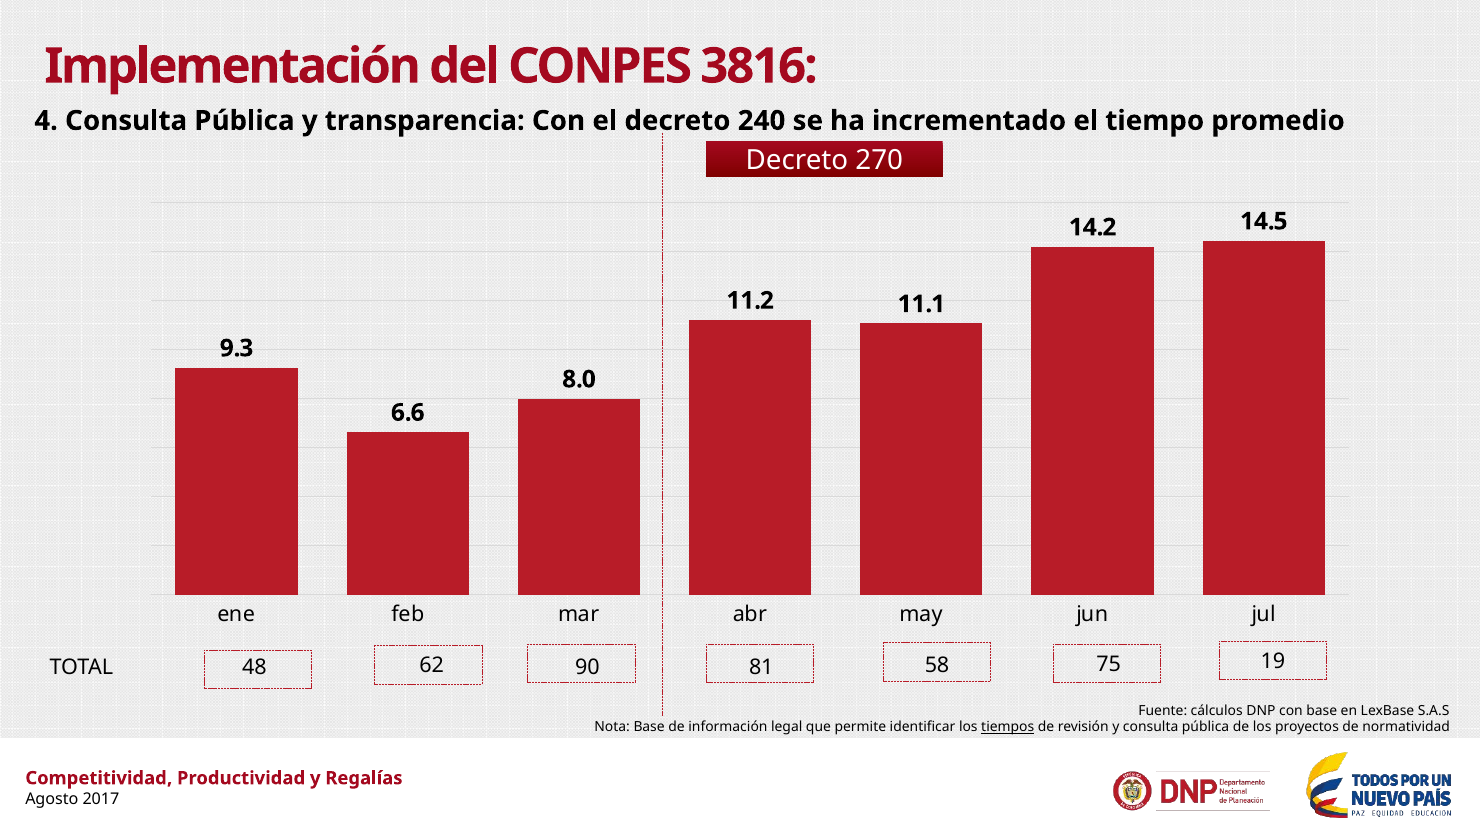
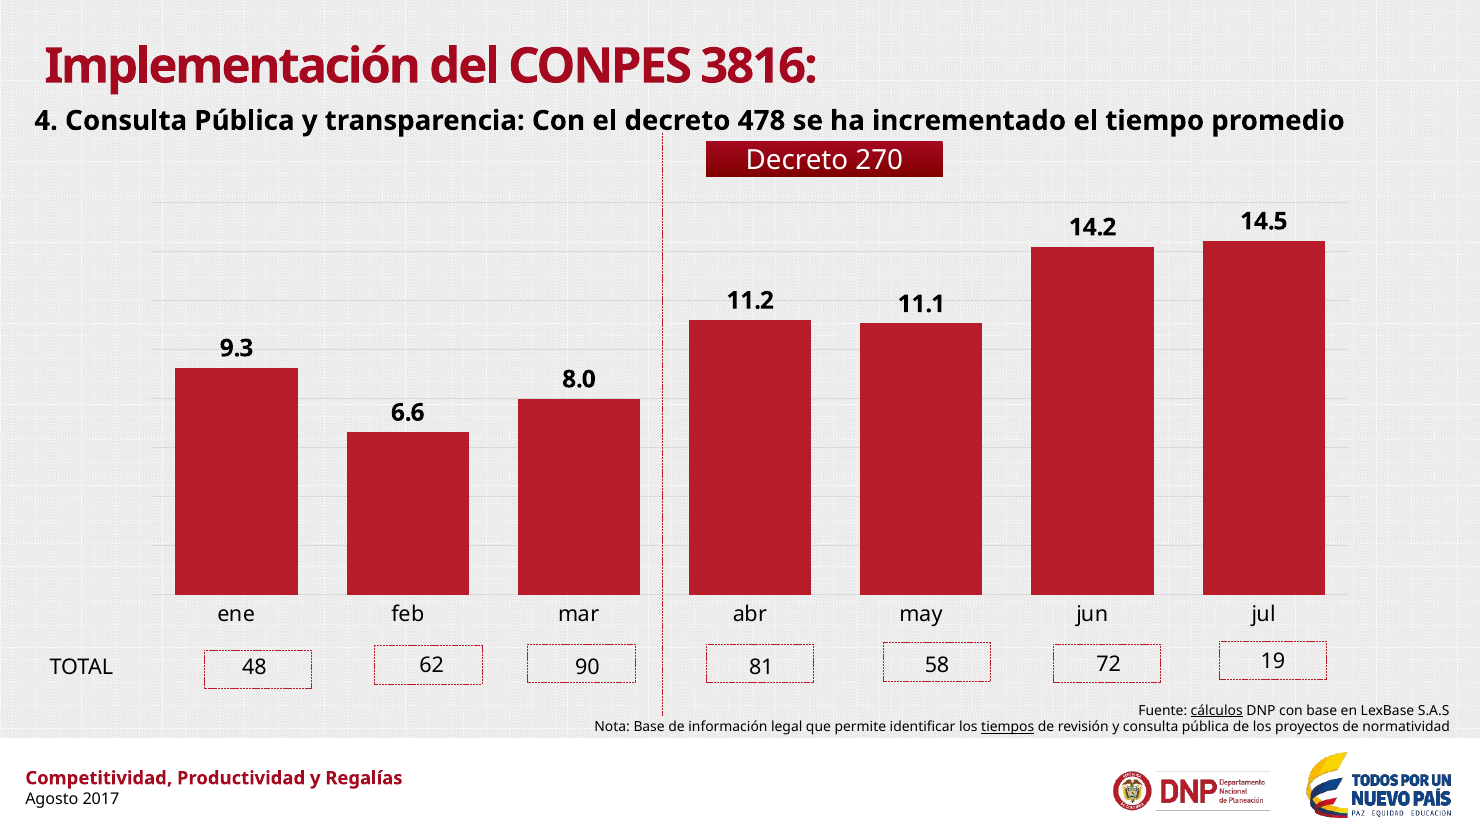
240: 240 -> 478
75: 75 -> 72
cálculos underline: none -> present
